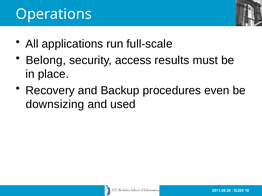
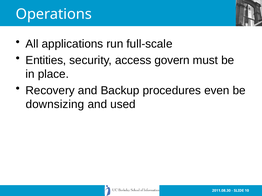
Belong: Belong -> Entities
results: results -> govern
